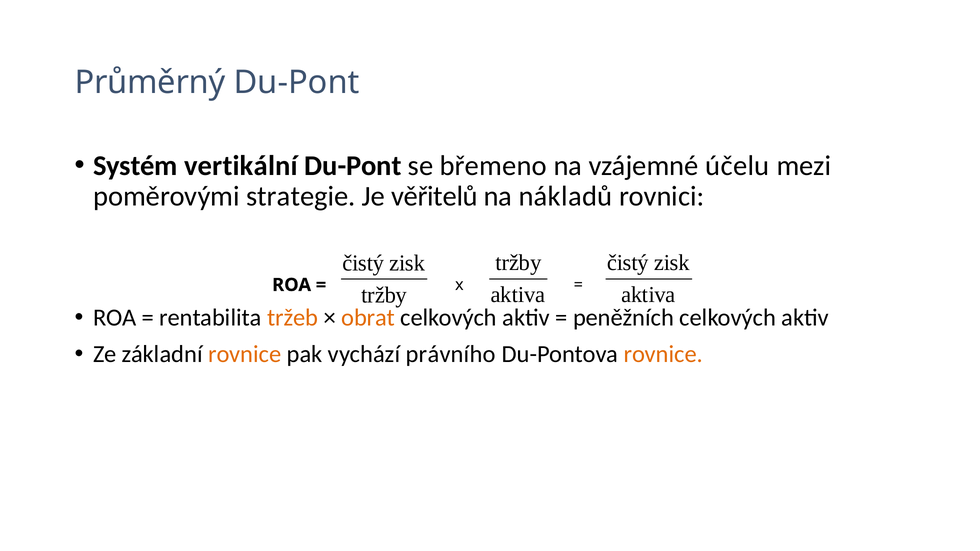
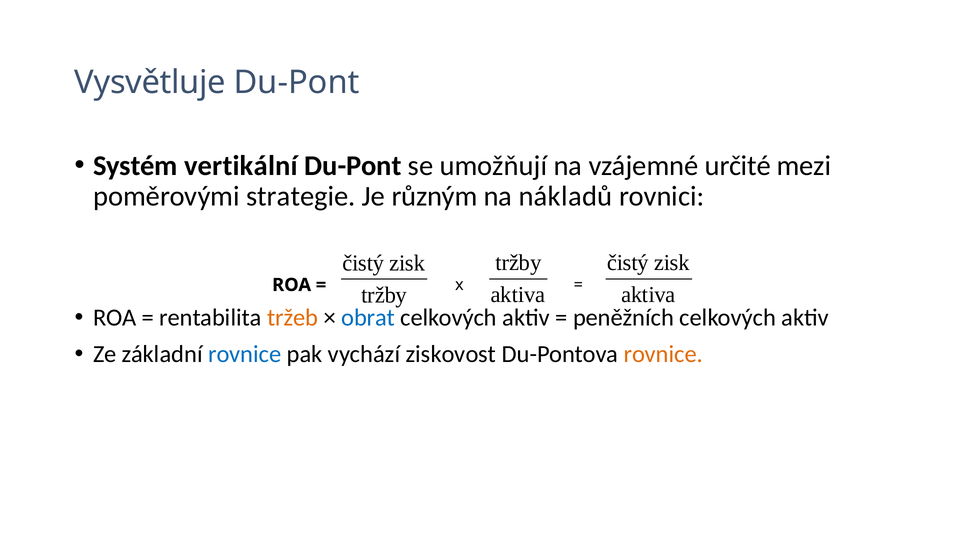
Průměrný: Průměrný -> Vysvětluje
břemeno: břemeno -> umožňují
účelu: účelu -> určité
věřitelů: věřitelů -> různým
obrat colour: orange -> blue
rovnice at (245, 354) colour: orange -> blue
právního: právního -> ziskovost
